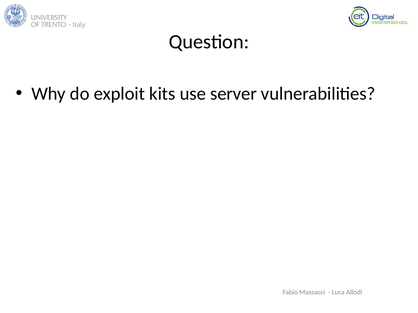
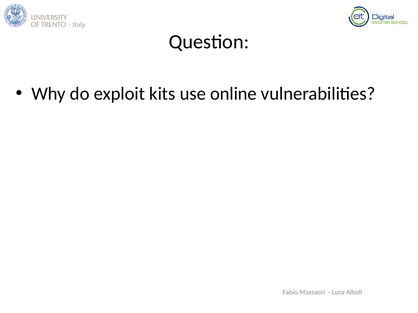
server: server -> online
